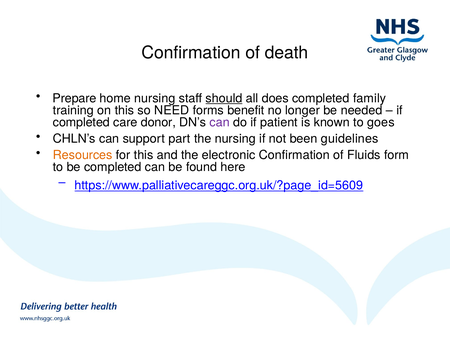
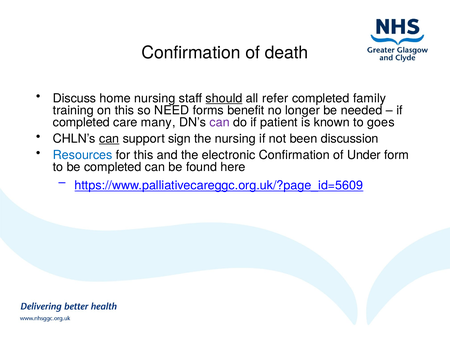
Prepare: Prepare -> Discuss
does: does -> refer
donor: donor -> many
can at (109, 139) underline: none -> present
part: part -> sign
guidelines: guidelines -> discussion
Resources colour: orange -> blue
Fluids: Fluids -> Under
